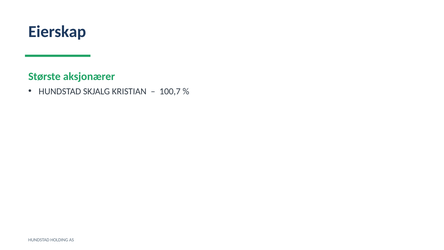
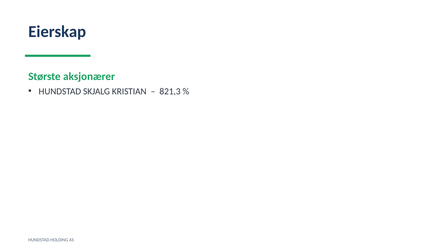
100,7: 100,7 -> 821,3
